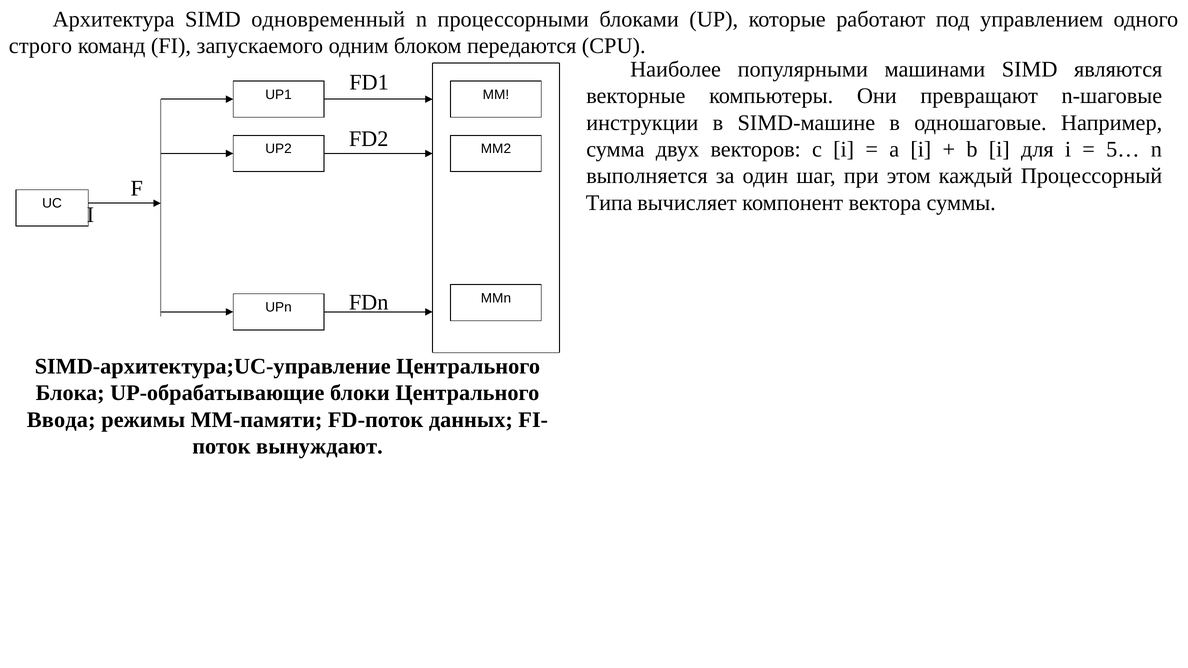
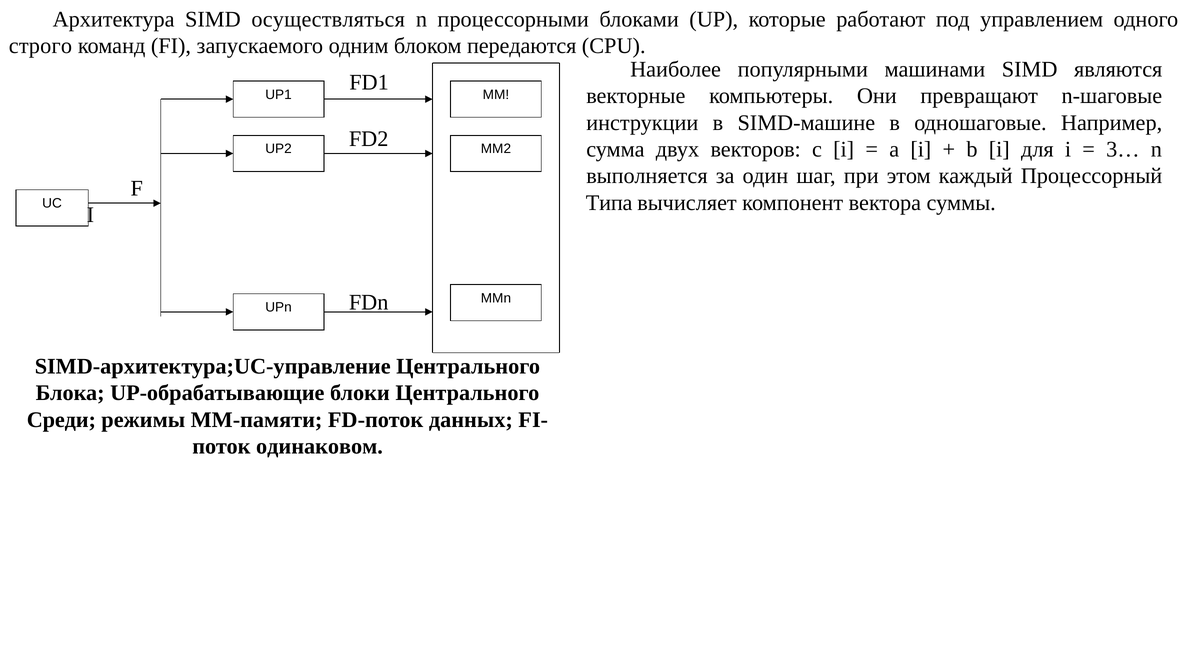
одновременный: одновременный -> осуществляться
5…: 5… -> 3…
Ввода: Ввода -> Среди
вынуждают: вынуждают -> одинаковом
